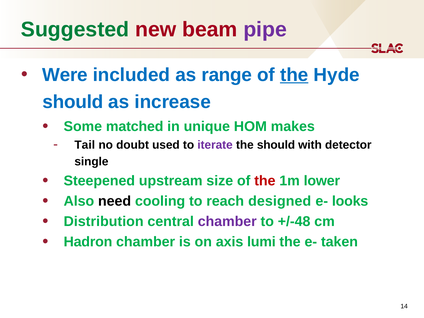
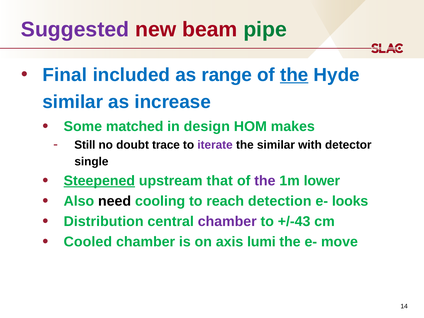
Suggested colour: green -> purple
pipe colour: purple -> green
Were: Were -> Final
should at (73, 102): should -> similar
unique: unique -> design
Tail: Tail -> Still
used: used -> trace
the should: should -> similar
Steepened underline: none -> present
size: size -> that
the at (265, 181) colour: red -> purple
designed: designed -> detection
+/-48: +/-48 -> +/-43
Hadron: Hadron -> Cooled
taken: taken -> move
